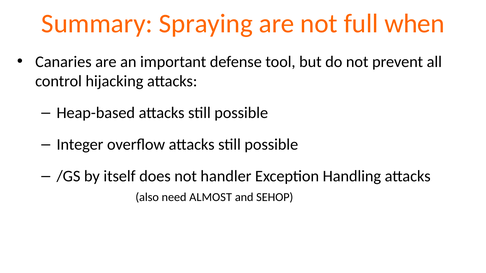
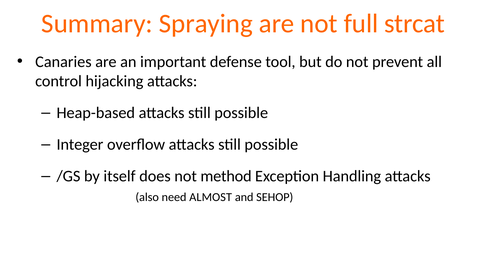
when: when -> strcat
handler: handler -> method
